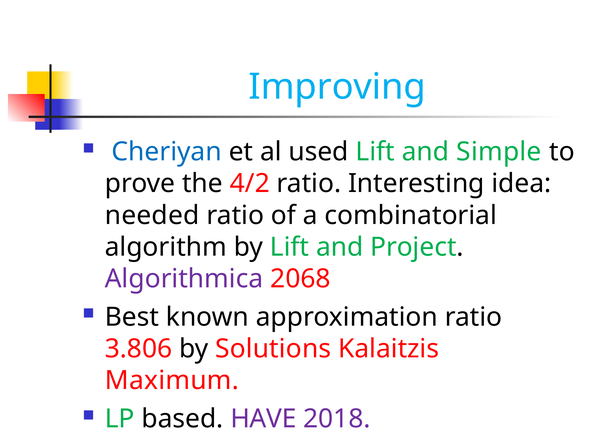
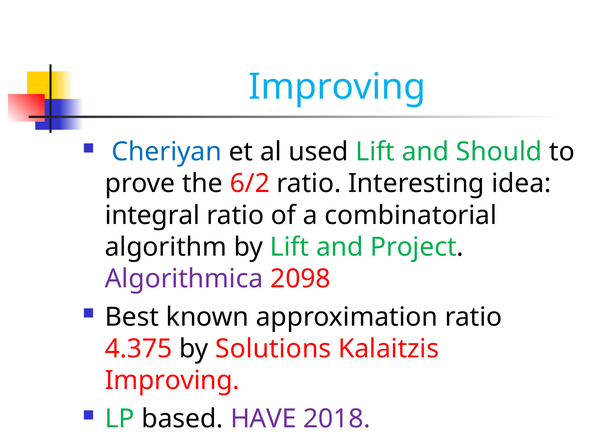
Simple: Simple -> Should
4/2: 4/2 -> 6/2
needed: needed -> integral
2068: 2068 -> 2098
3.806: 3.806 -> 4.375
Maximum at (172, 380): Maximum -> Improving
